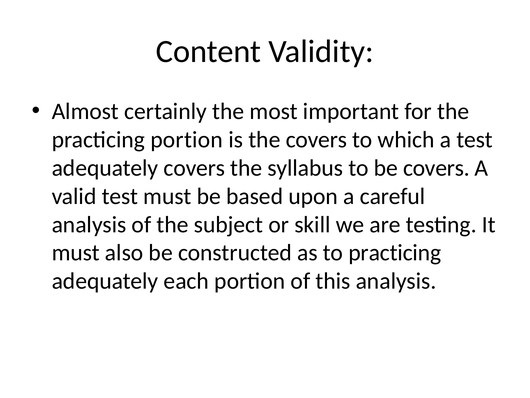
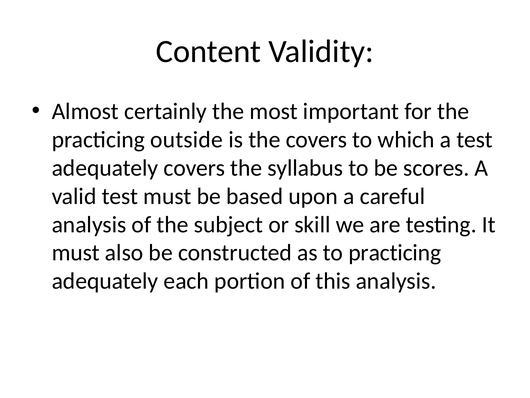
practicing portion: portion -> outside
be covers: covers -> scores
